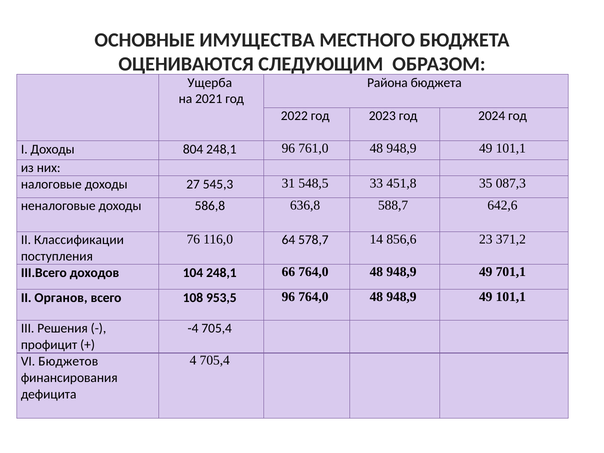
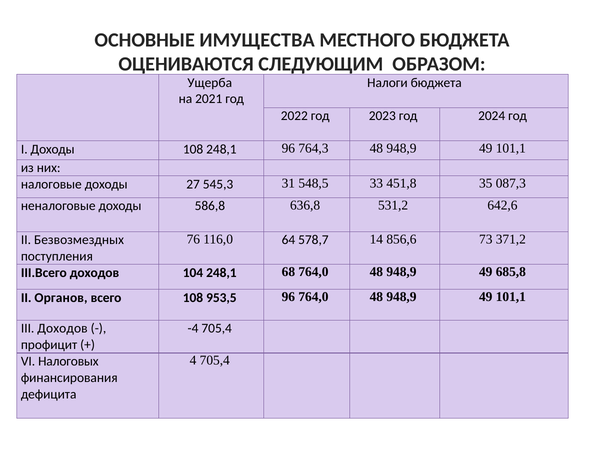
Района: Района -> Налоги
Доходы 804: 804 -> 108
761,0: 761,0 -> 764,3
588,7: 588,7 -> 531,2
23: 23 -> 73
Классификации: Классификации -> Безвозмездных
66: 66 -> 68
701,1: 701,1 -> 685,8
III Решения: Решения -> Доходов
Бюджетов: Бюджетов -> Налоговых
